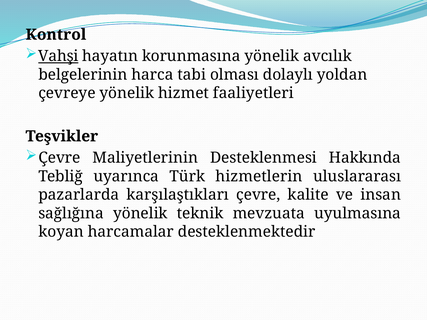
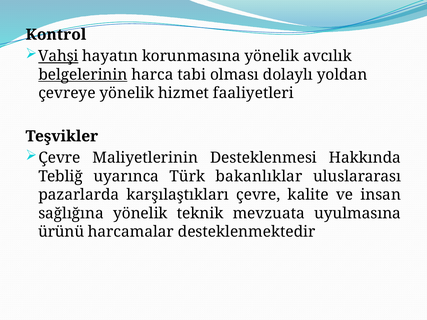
belgelerinin underline: none -> present
hizmetlerin: hizmetlerin -> bakanlıklar
koyan: koyan -> ürünü
